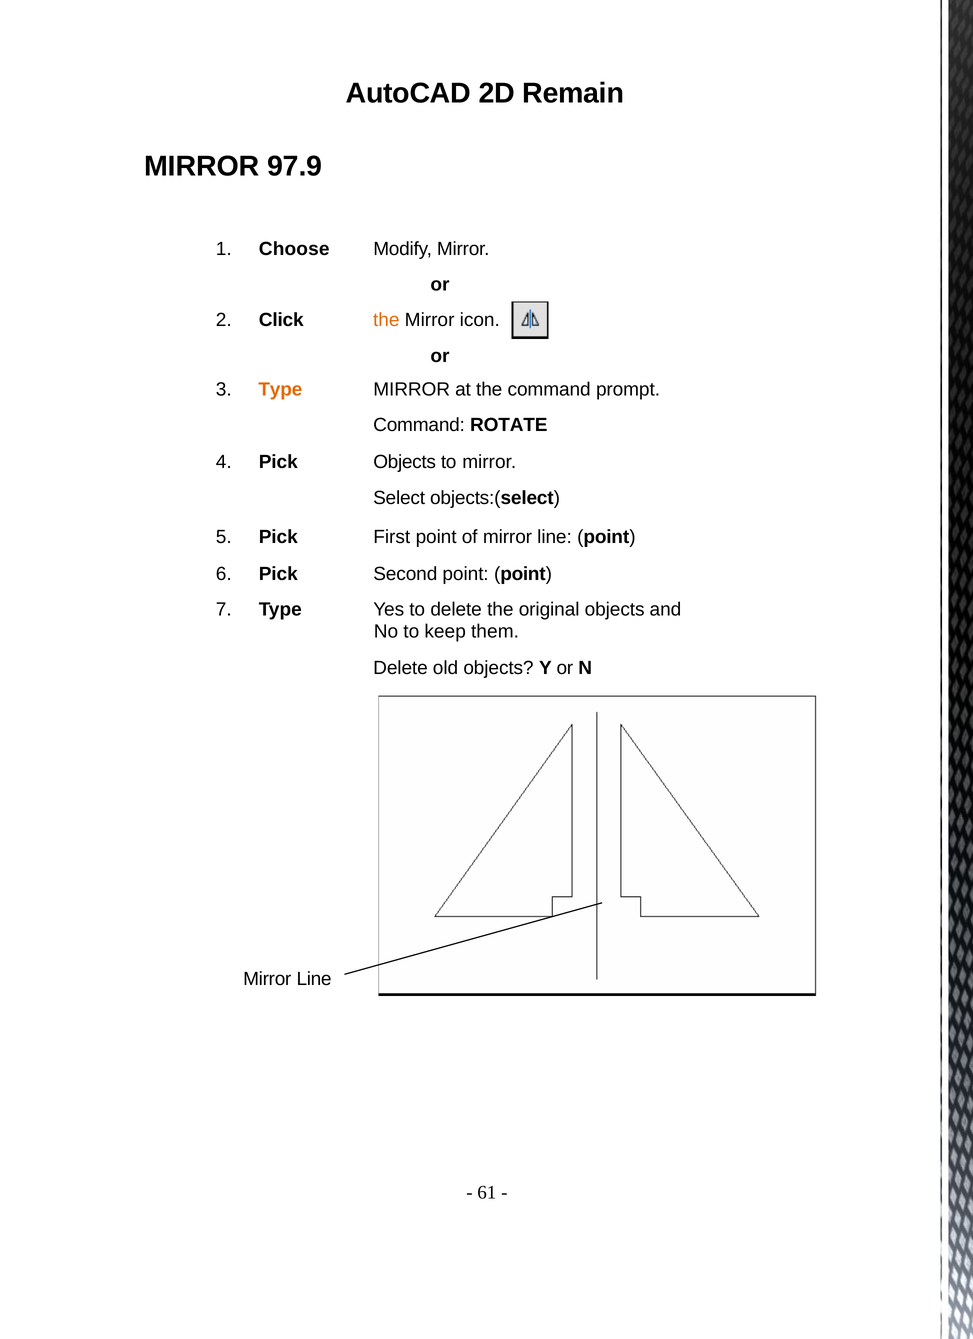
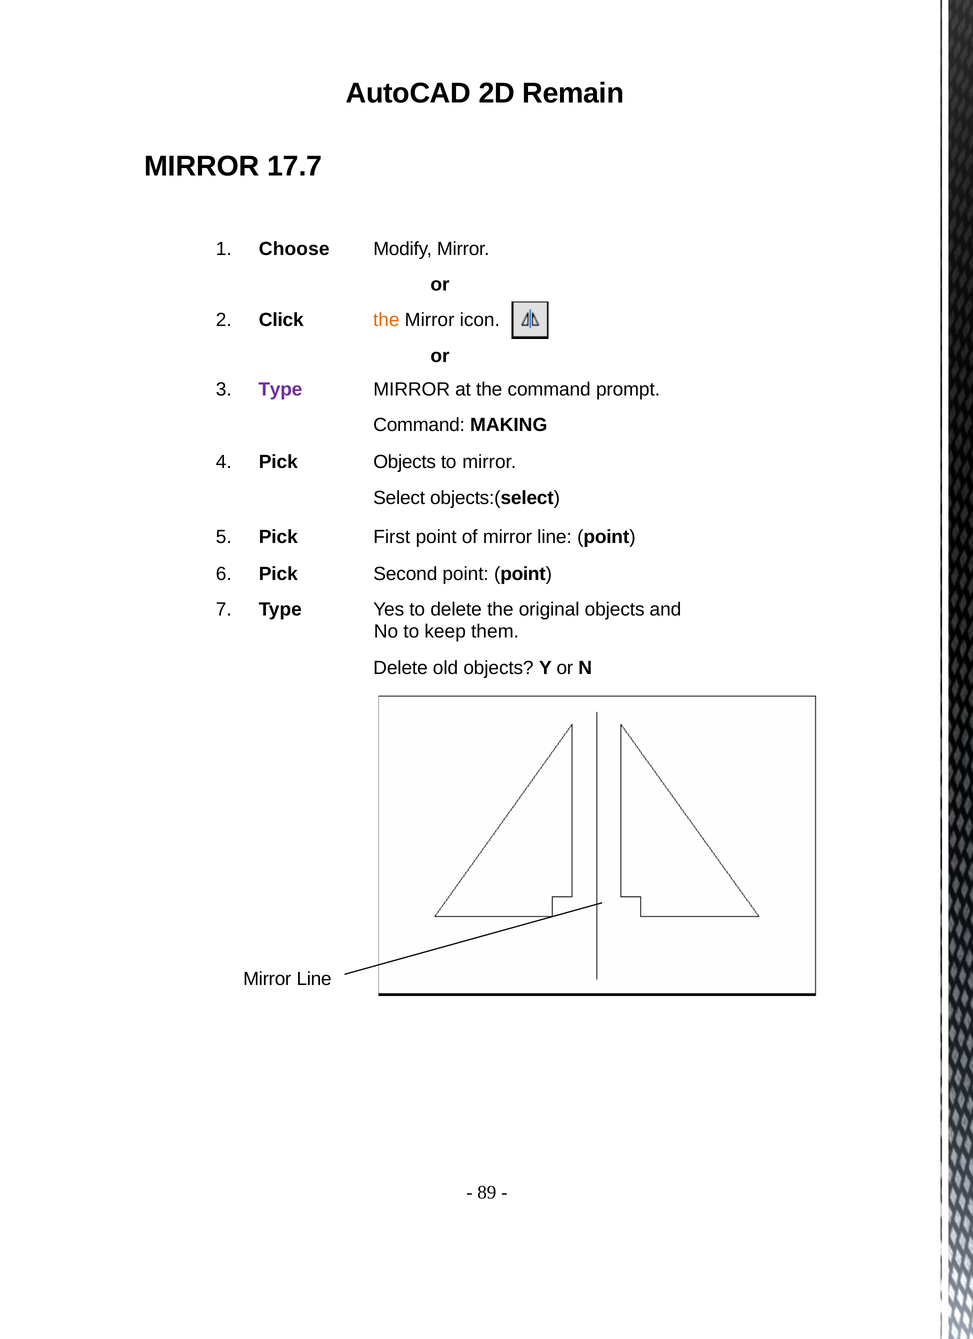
97.9: 97.9 -> 17.7
Type at (280, 389) colour: orange -> purple
ROTATE: ROTATE -> MAKING
61: 61 -> 89
